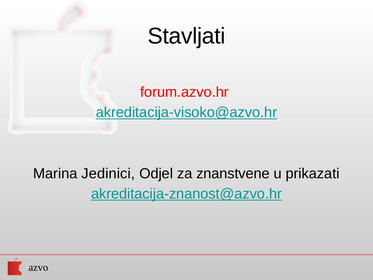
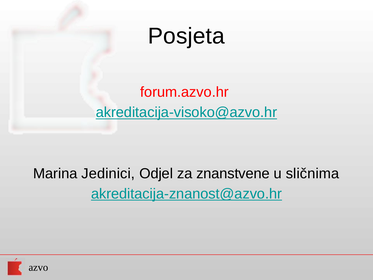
Stavljati: Stavljati -> Posjeta
prikazati: prikazati -> sličnima
